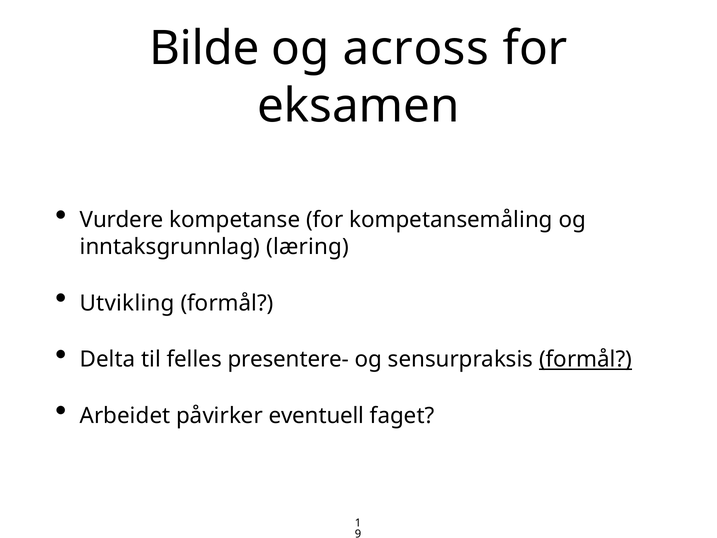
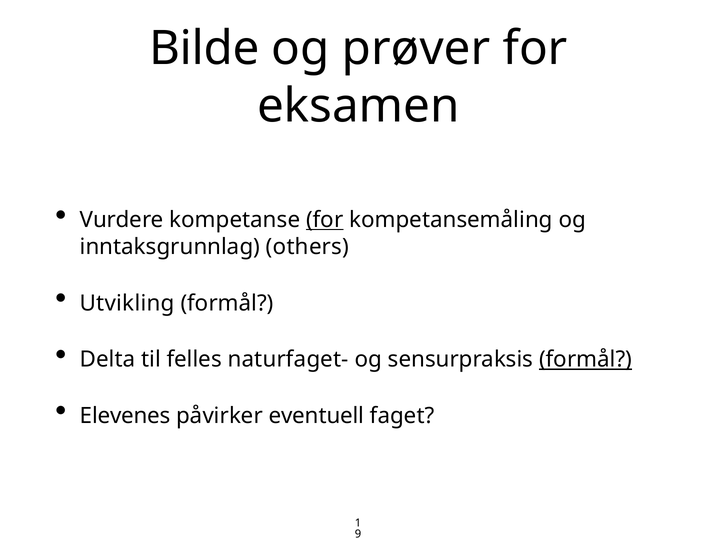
across: across -> prøver
for at (325, 220) underline: none -> present
læring: læring -> others
presentere-: presentere- -> naturfaget-
Arbeidet: Arbeidet -> Elevenes
